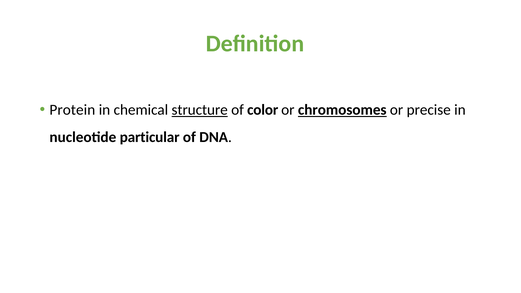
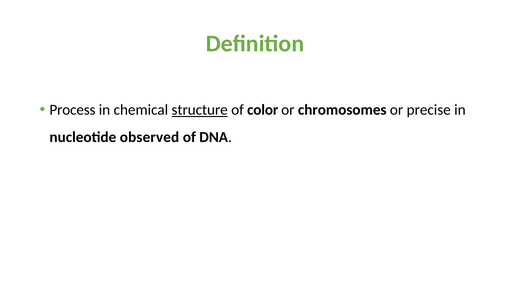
Protein: Protein -> Process
chromosomes underline: present -> none
particular: particular -> observed
